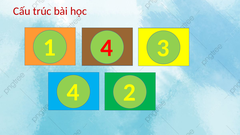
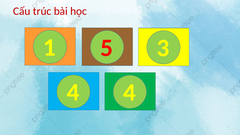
1 4: 4 -> 5
4 2: 2 -> 4
